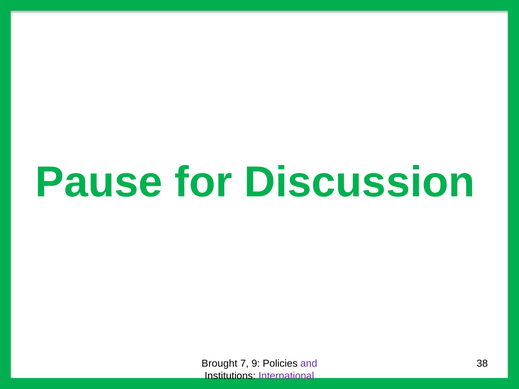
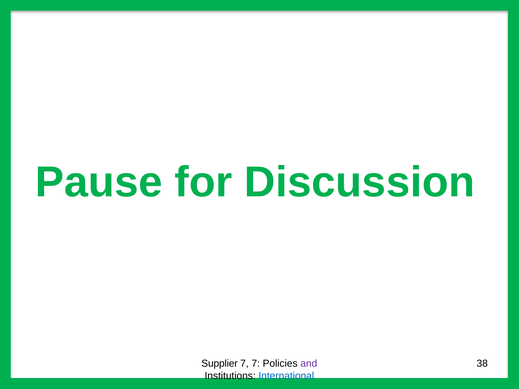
Brought: Brought -> Supplier
7 9: 9 -> 7
International colour: purple -> blue
